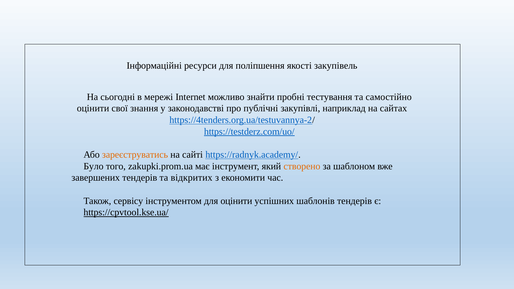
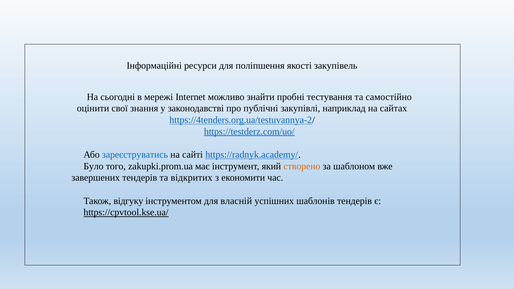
зареєструватись colour: orange -> blue
сервісу: сервісу -> відгуку
для оцінити: оцінити -> власній
